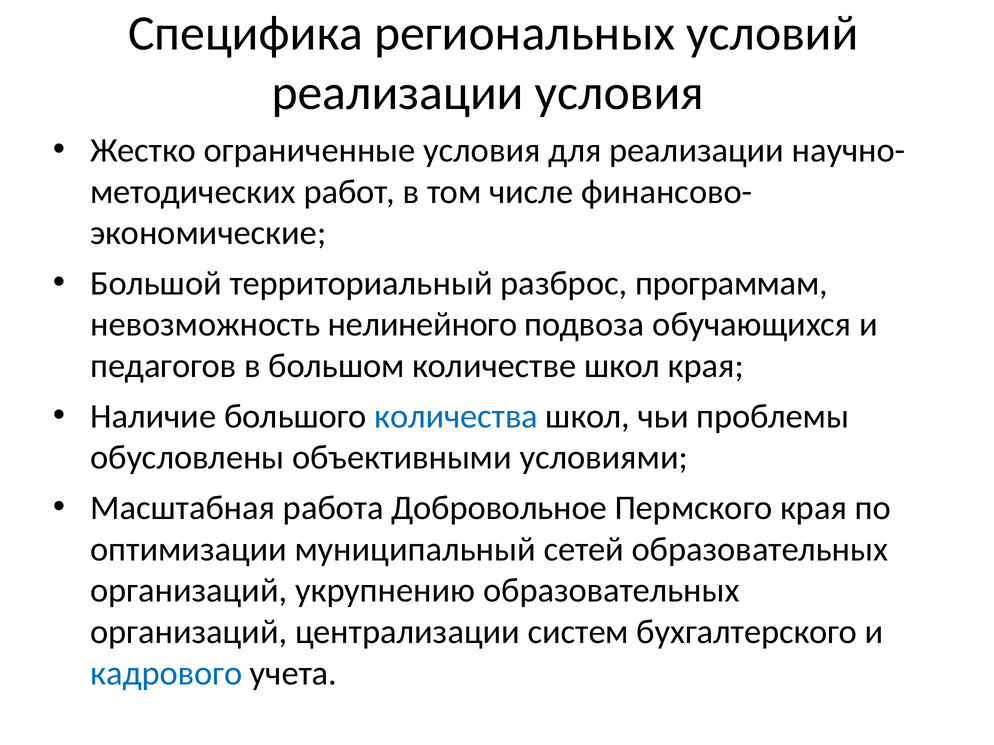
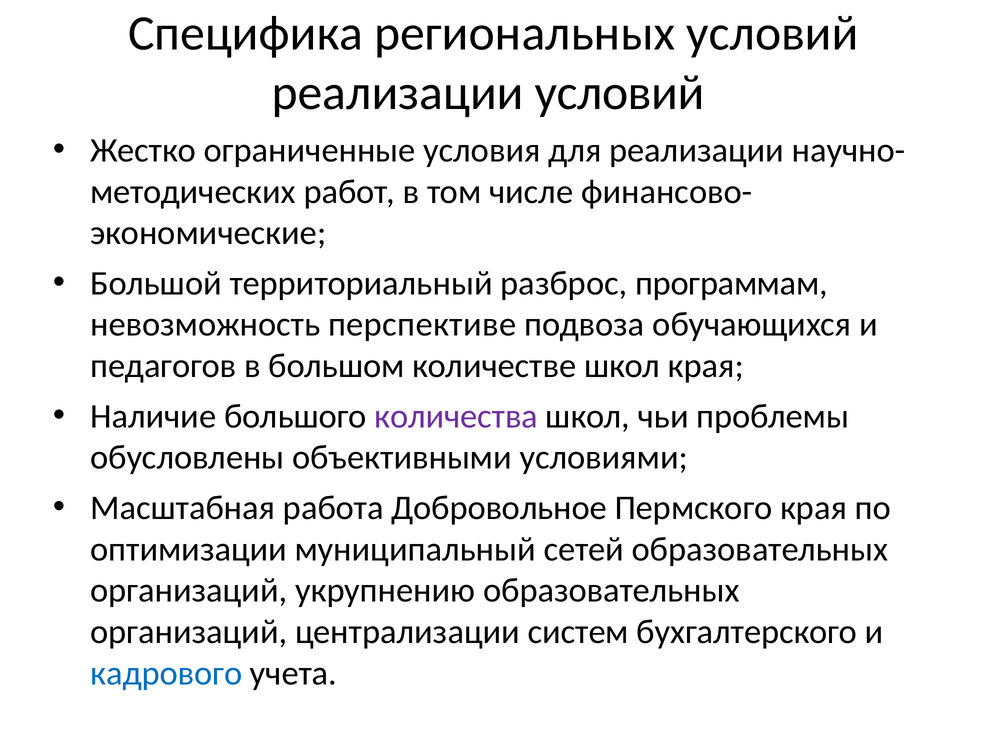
реализации условия: условия -> условий
нелинейного: нелинейного -> перспективе
количества colour: blue -> purple
